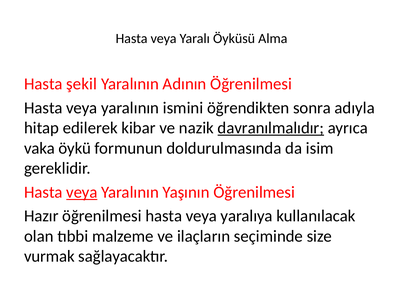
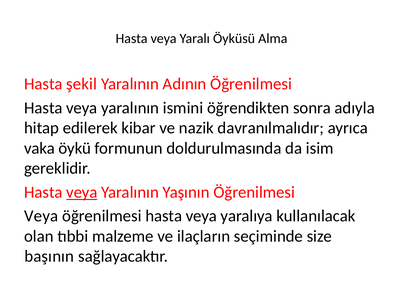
davranılmalıdır underline: present -> none
Hazır at (41, 215): Hazır -> Veya
vurmak: vurmak -> başının
